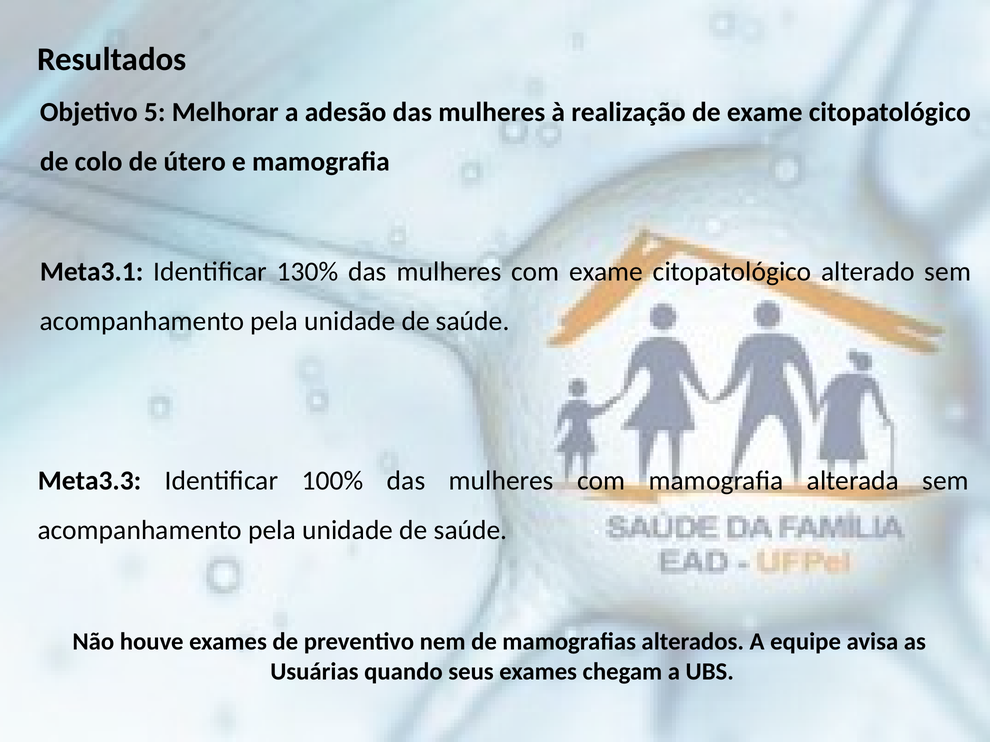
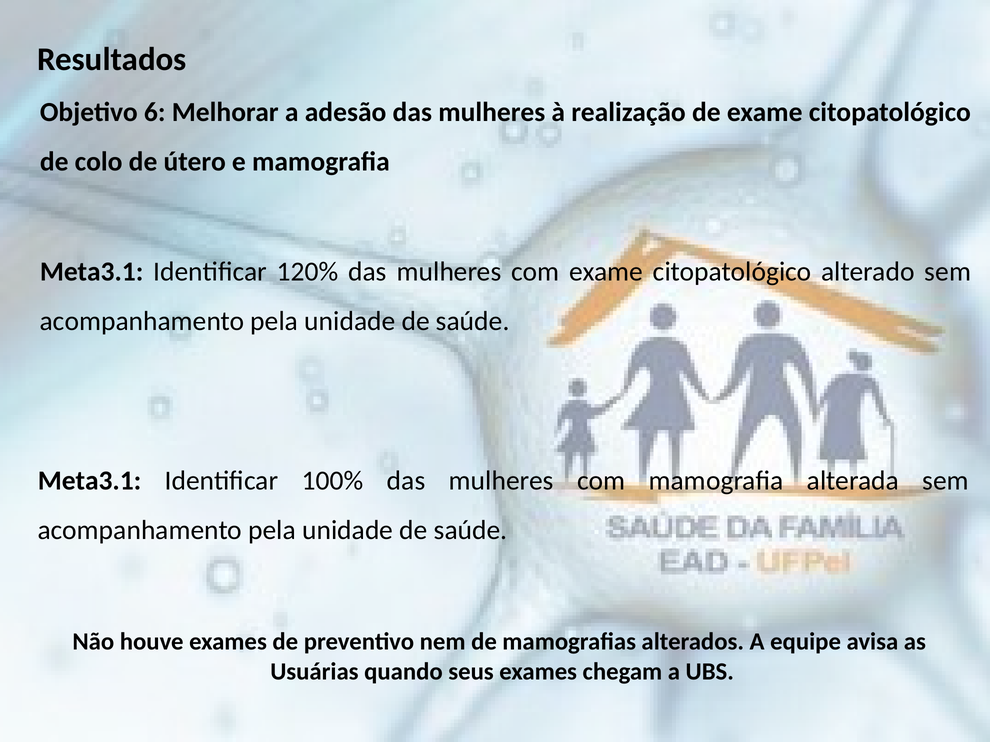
5: 5 -> 6
130%: 130% -> 120%
Meta3.3 at (90, 481): Meta3.3 -> Meta3.1
